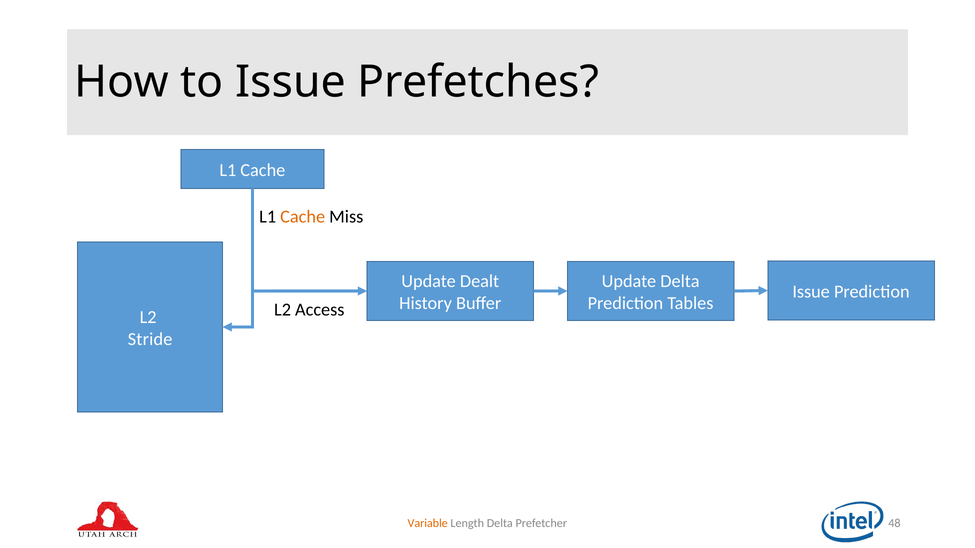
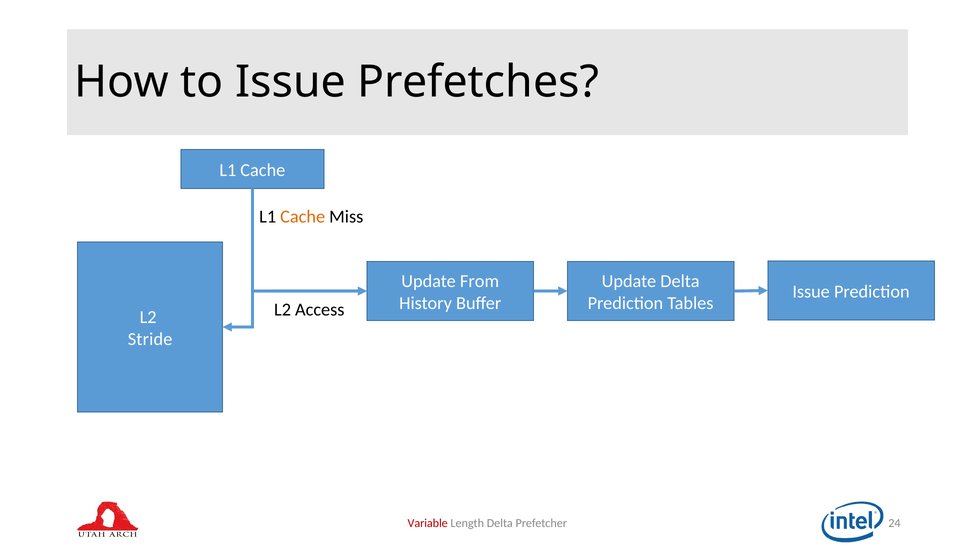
Dealt: Dealt -> From
Variable colour: orange -> red
48: 48 -> 24
